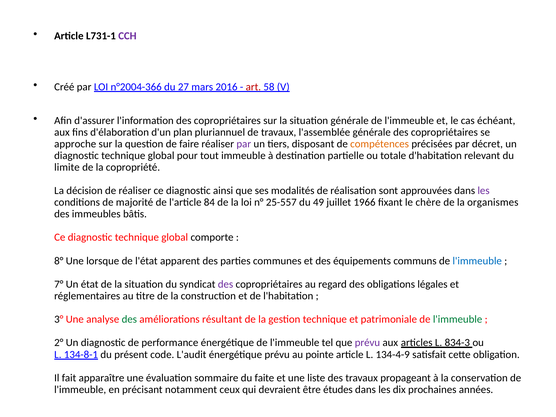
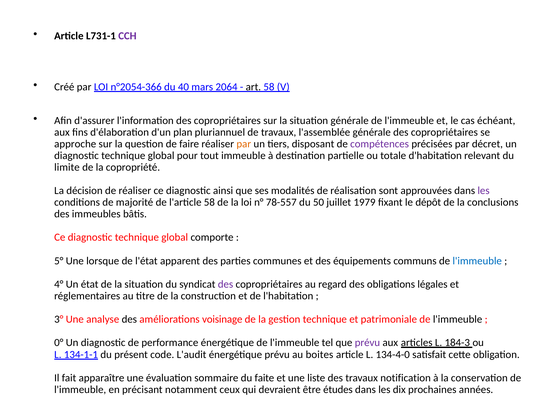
n°2004-366: n°2004-366 -> n°2054-366
27: 27 -> 40
2016: 2016 -> 2064
art colour: red -> black
par at (244, 144) colour: purple -> orange
compétences colour: orange -> purple
l'article 84: 84 -> 58
25-557: 25-557 -> 78-557
49: 49 -> 50
1966: 1966 -> 1979
chère: chère -> dépôt
organismes: organismes -> conclusions
8°: 8° -> 5°
7°: 7° -> 4°
des at (129, 319) colour: green -> black
résultant: résultant -> voisinage
l'immeuble at (458, 319) colour: green -> black
2°: 2° -> 0°
834-3: 834-3 -> 184-3
134-8-1: 134-8-1 -> 134-1-1
pointe: pointe -> boites
134-4-9: 134-4-9 -> 134-4-0
propageant: propageant -> notification
